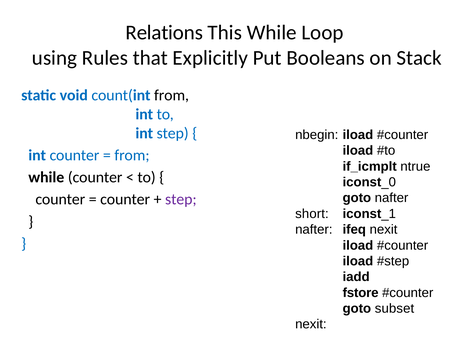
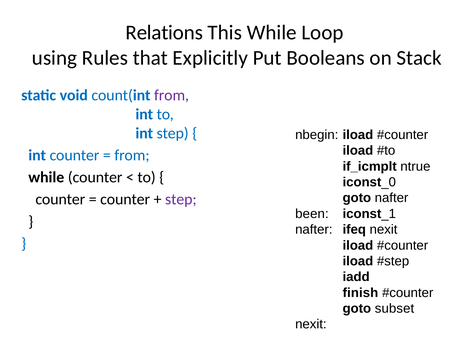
from at (172, 95) colour: black -> purple
short: short -> been
fstore: fstore -> finish
